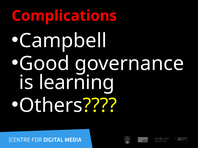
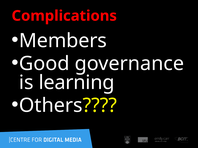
Campbell: Campbell -> Members
